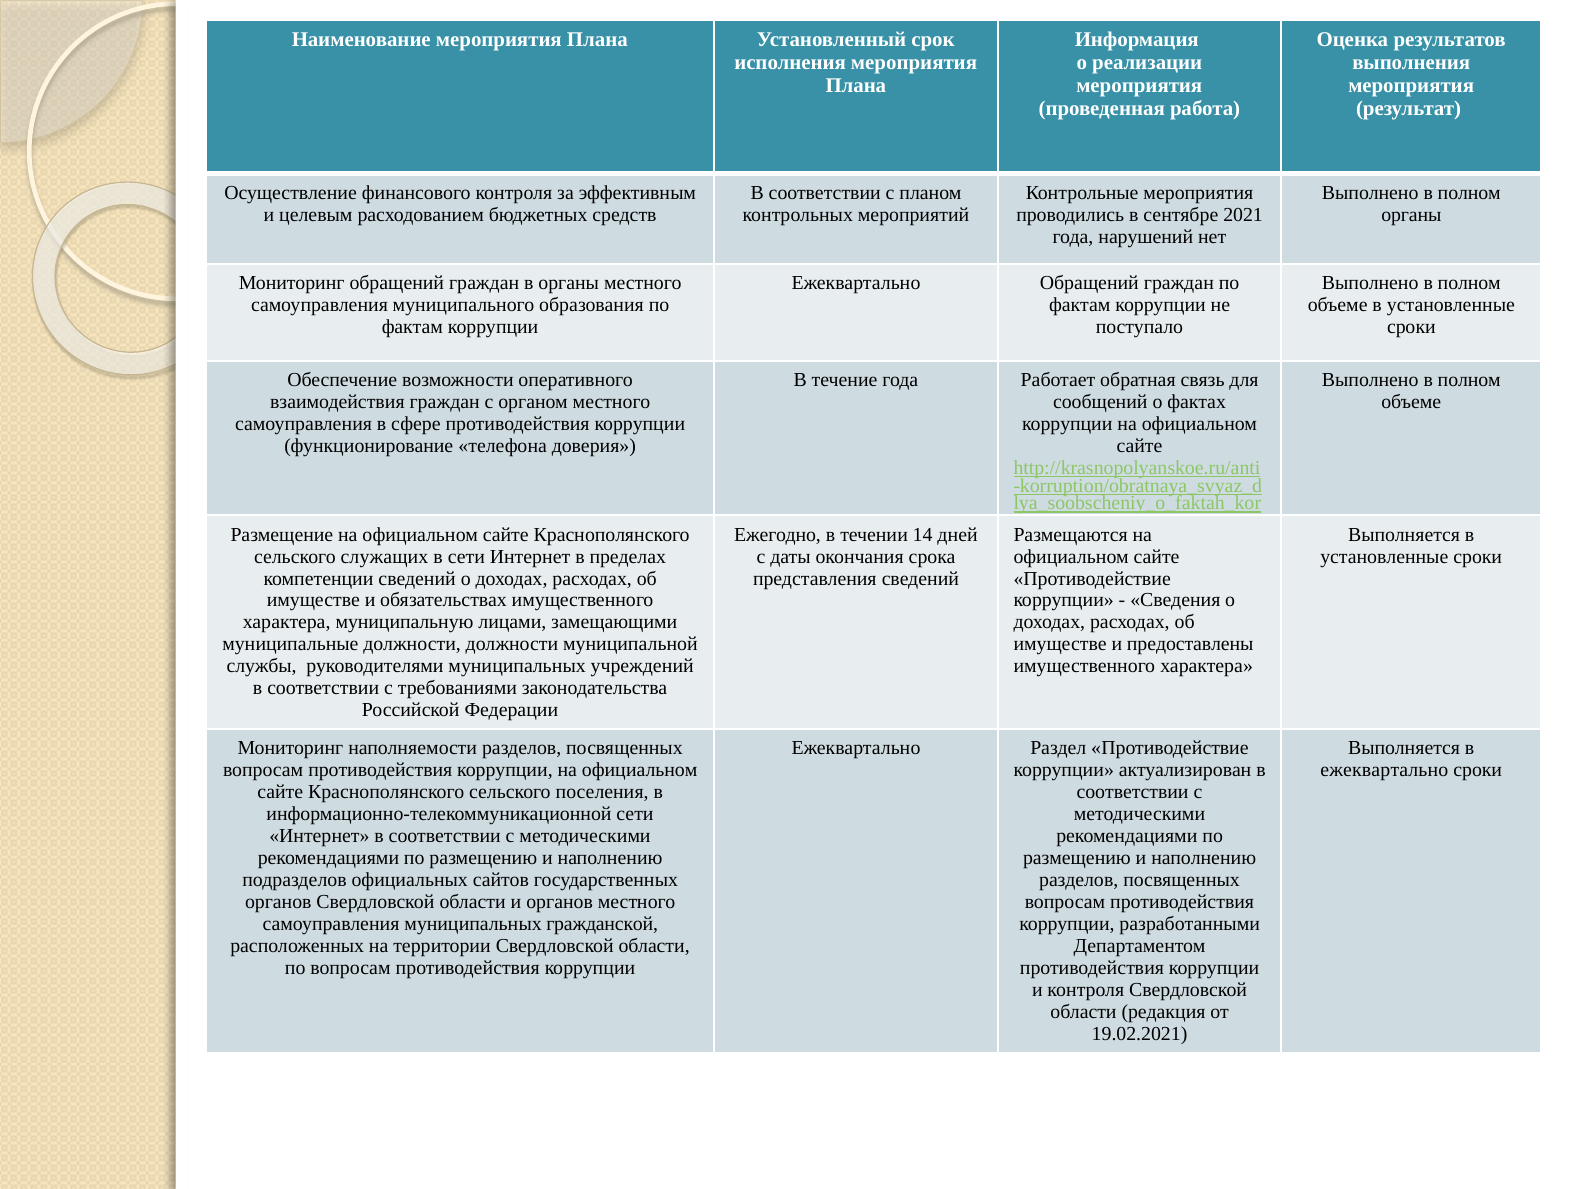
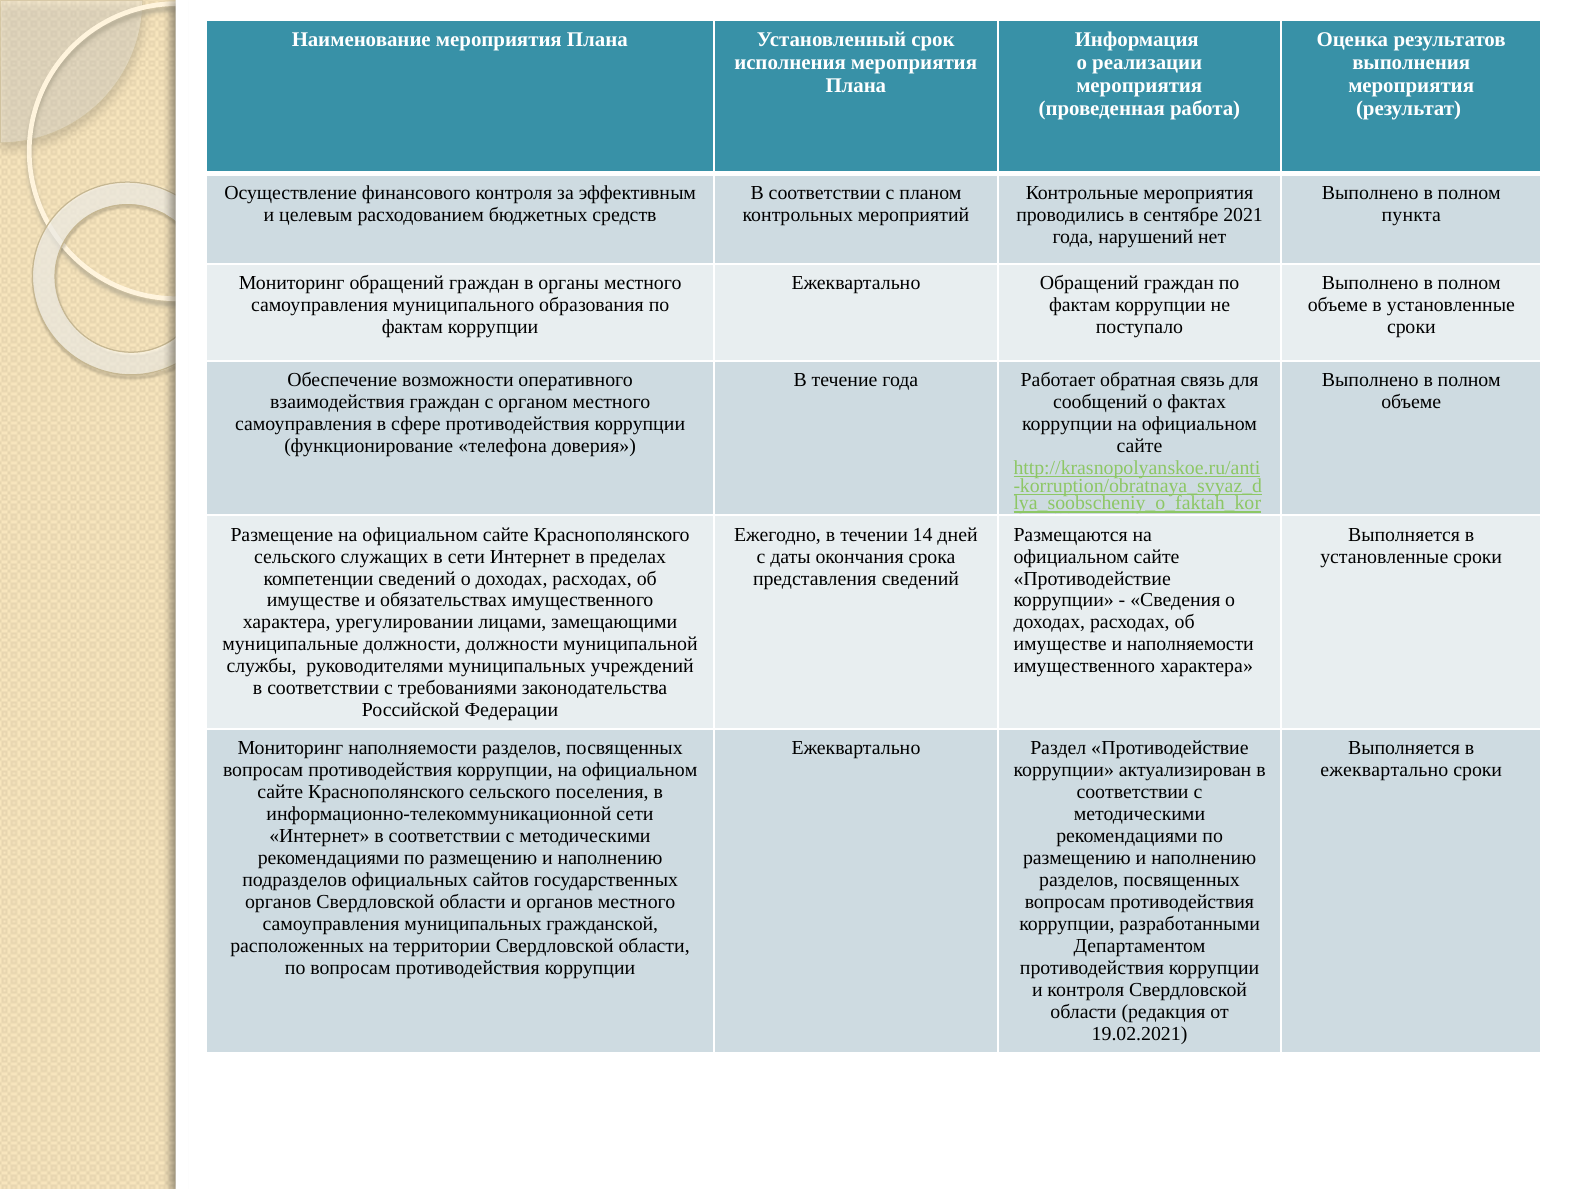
органы at (1411, 215): органы -> пункта
муниципальную: муниципальную -> урегулировании
и предоставлены: предоставлены -> наполняемости
